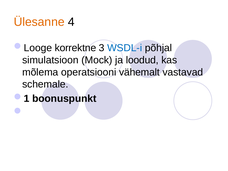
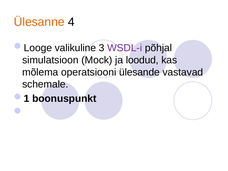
korrektne: korrektne -> valikuline
WSDL-i colour: blue -> purple
vähemalt: vähemalt -> ülesande
